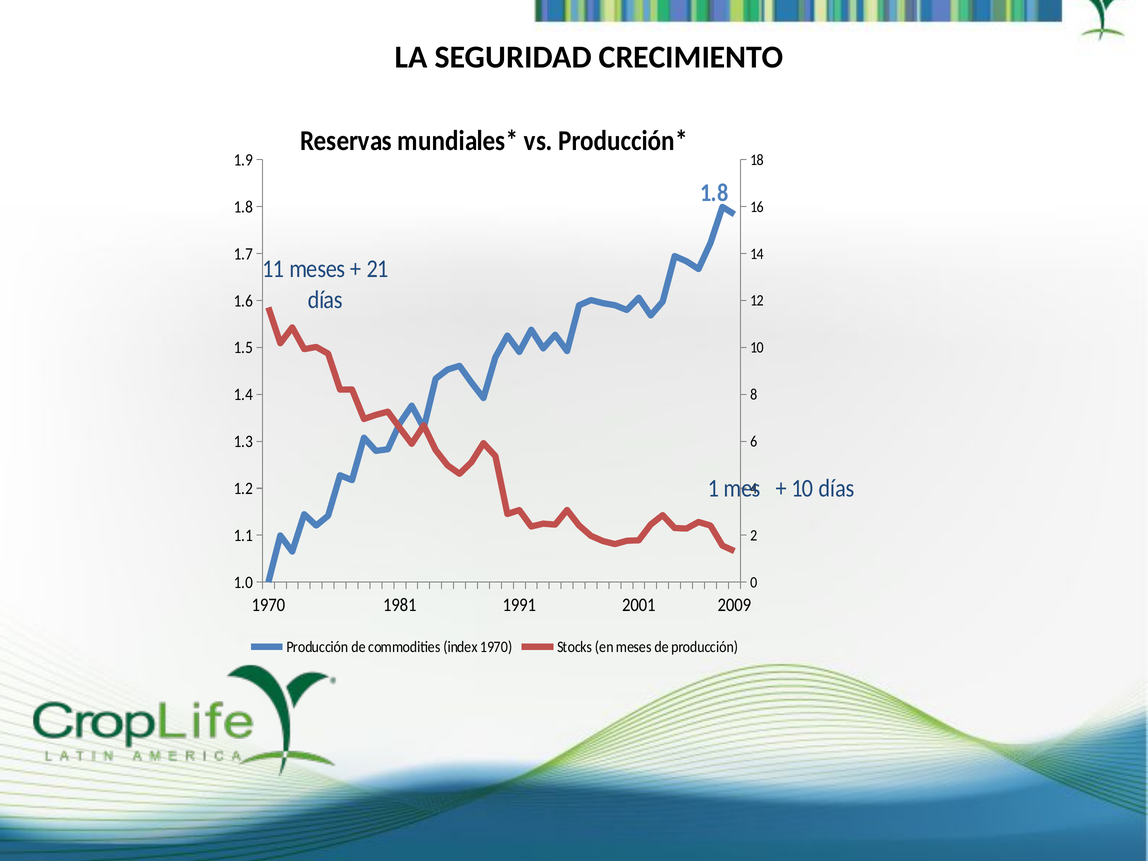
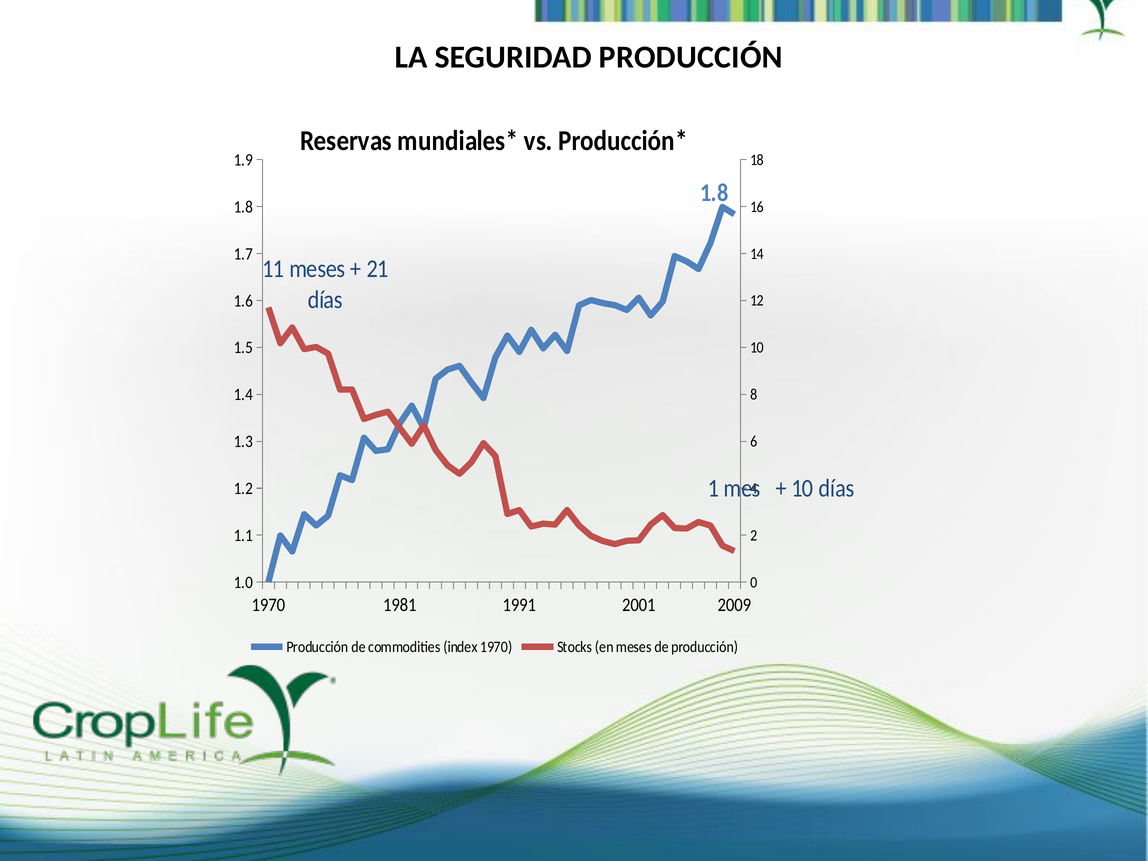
SEGURIDAD CRECIMIENTO: CRECIMIENTO -> PRODUCCIÓN
